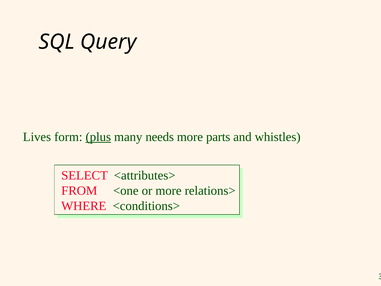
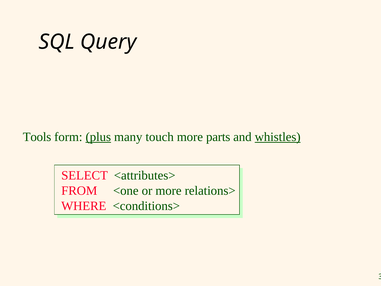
Lives: Lives -> Tools
needs: needs -> touch
whistles underline: none -> present
